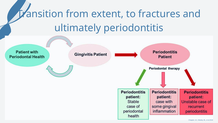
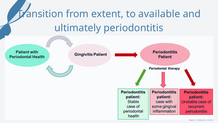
fractures: fractures -> available
